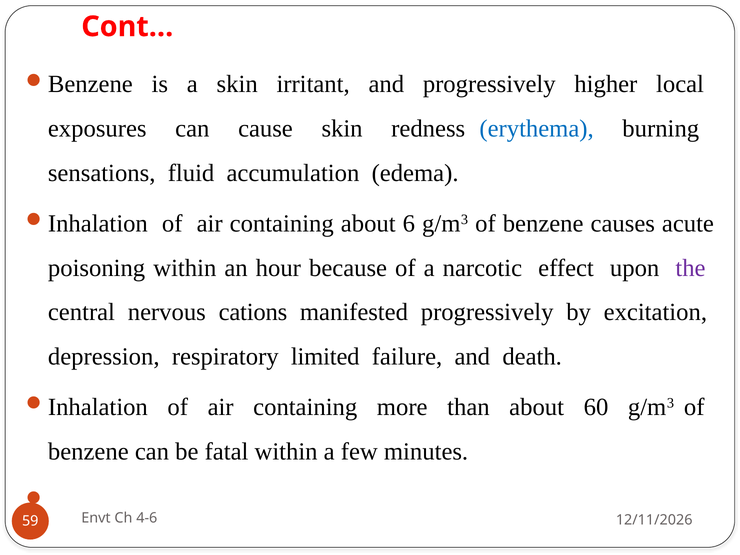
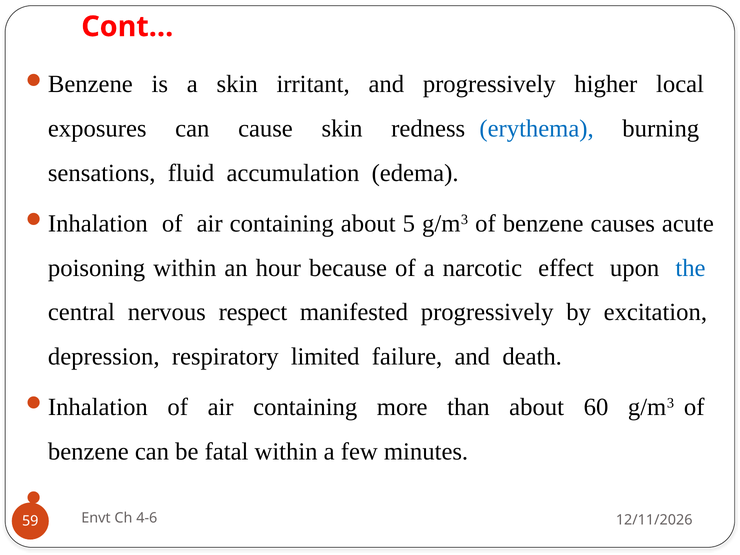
6: 6 -> 5
the colour: purple -> blue
cations: cations -> respect
